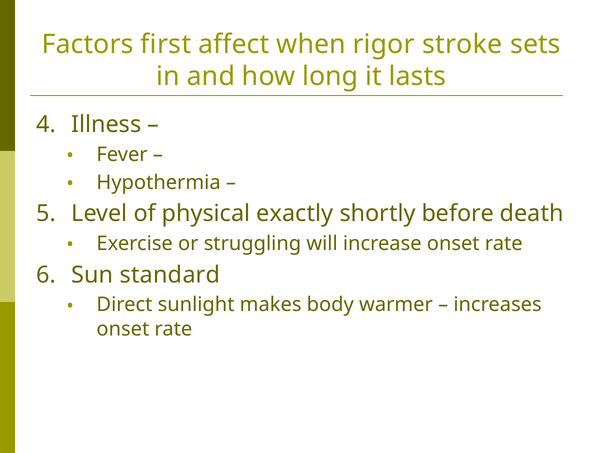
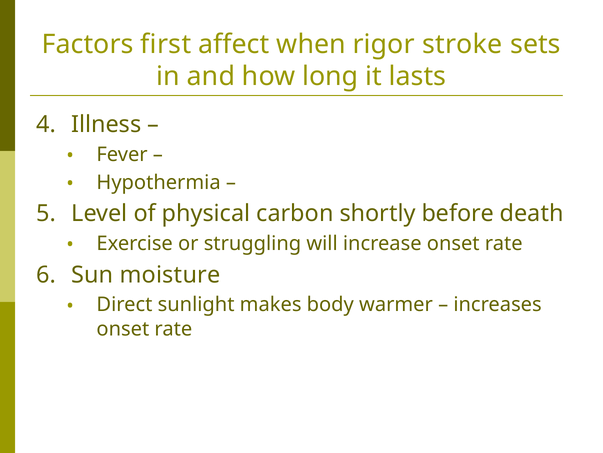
exactly: exactly -> carbon
standard: standard -> moisture
